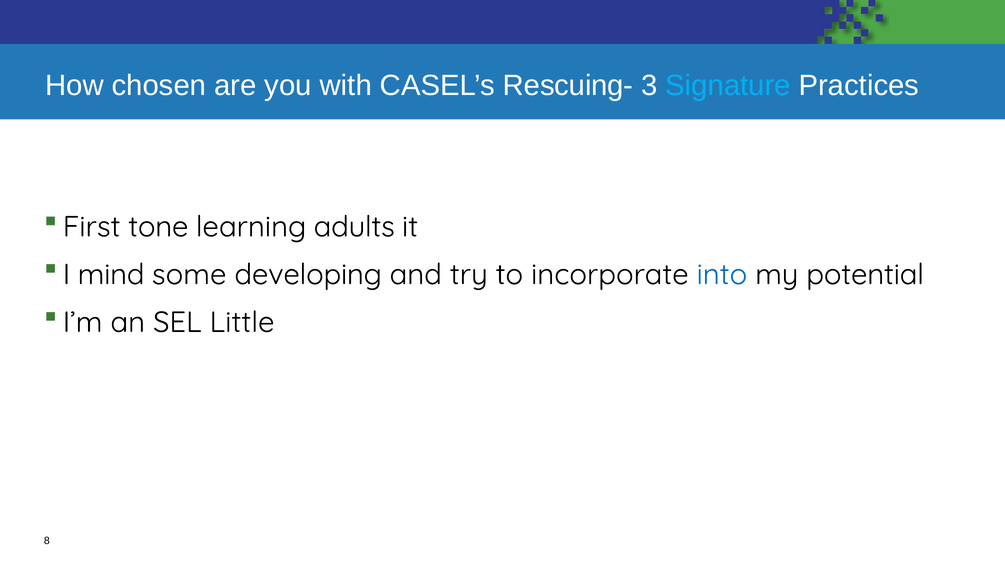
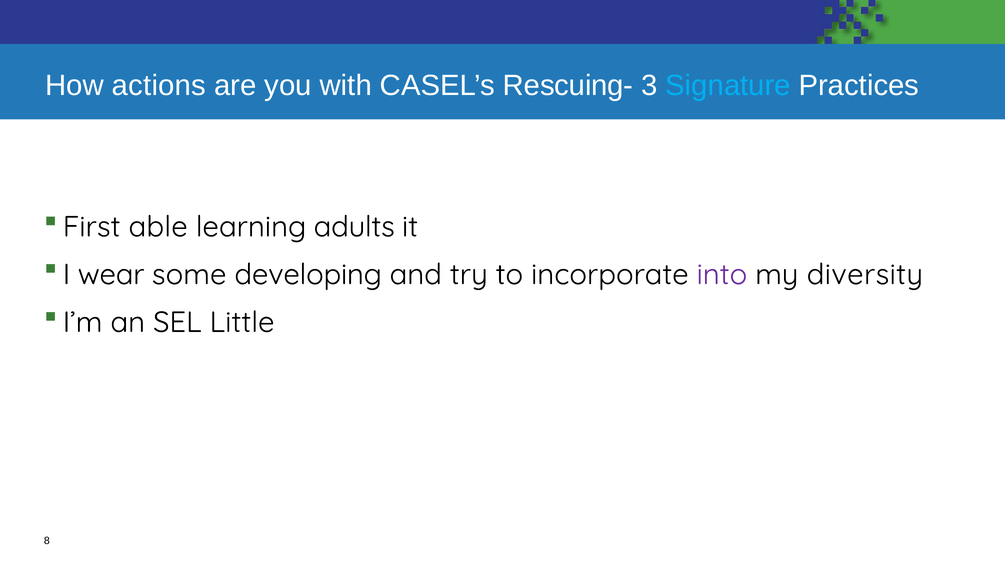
chosen: chosen -> actions
tone: tone -> able
mind: mind -> wear
into colour: blue -> purple
potential: potential -> diversity
